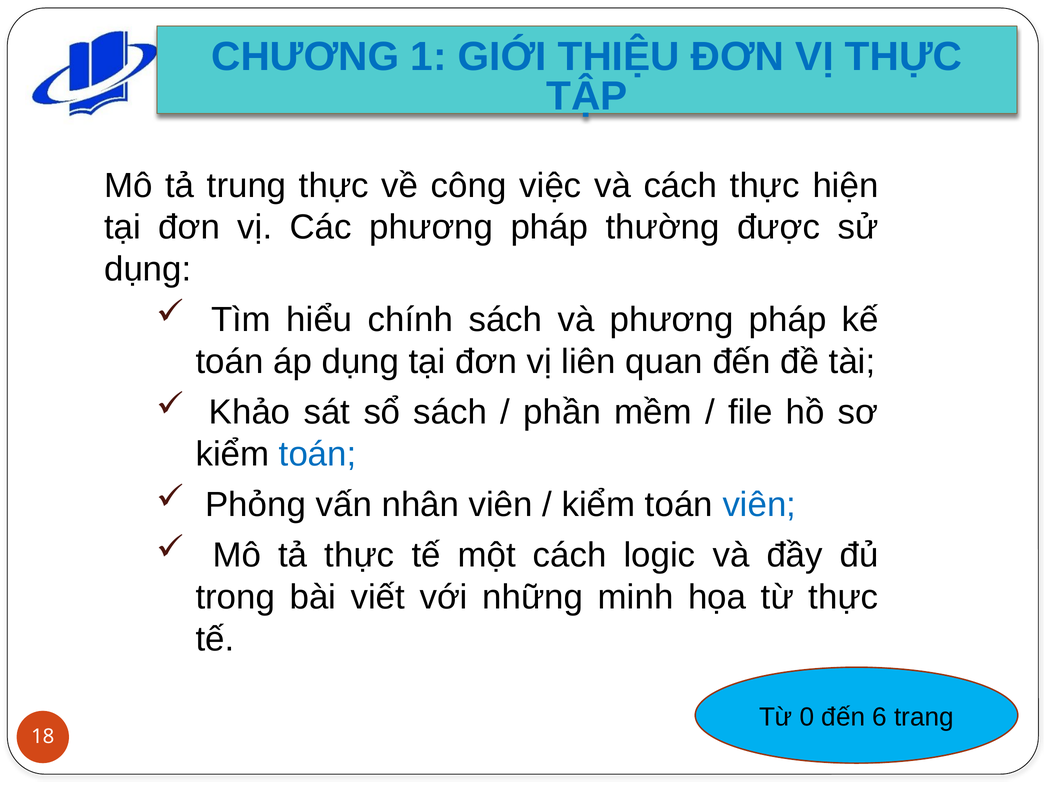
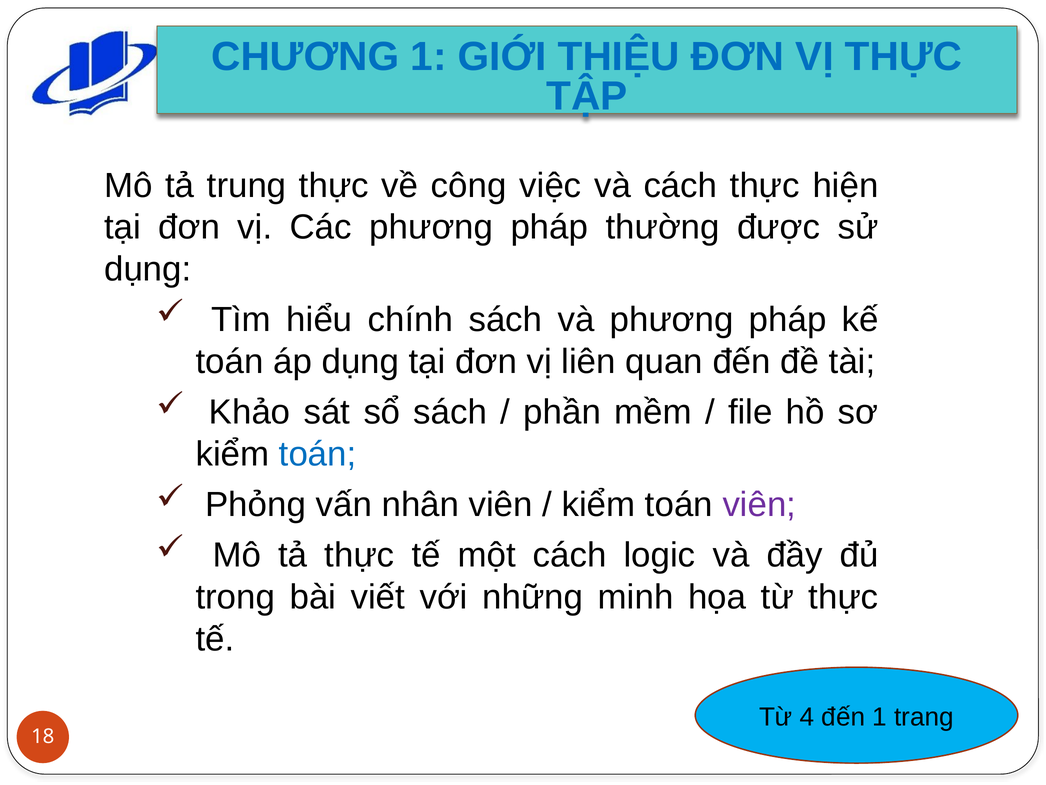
viên at (759, 504) colour: blue -> purple
0: 0 -> 4
đến 6: 6 -> 1
